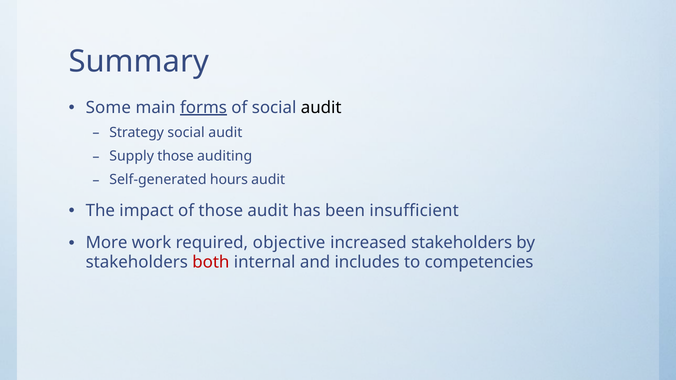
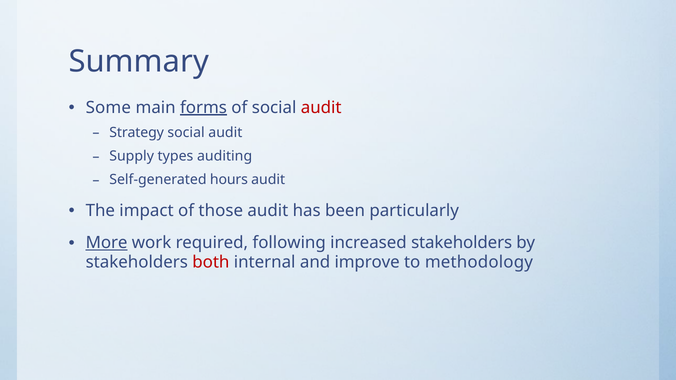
audit at (321, 108) colour: black -> red
Supply those: those -> types
insufficient: insufficient -> particularly
More underline: none -> present
objective: objective -> following
includes: includes -> improve
competencies: competencies -> methodology
